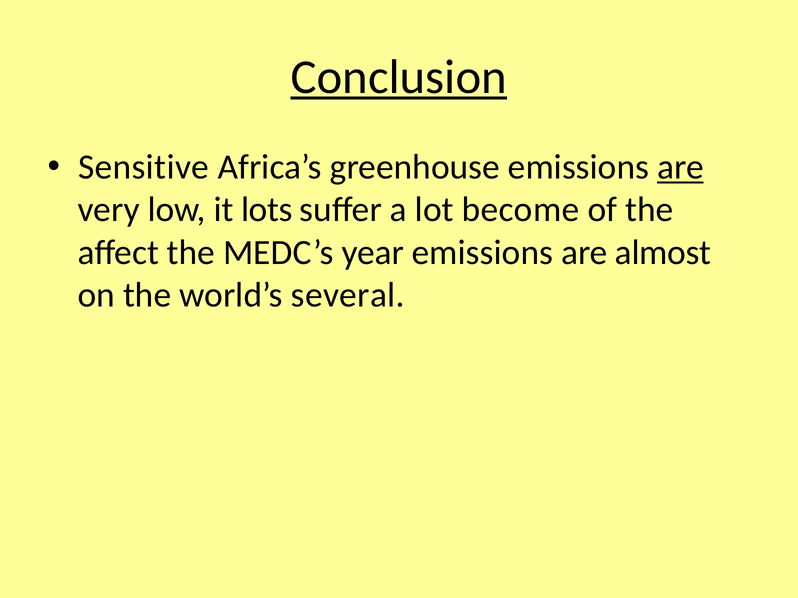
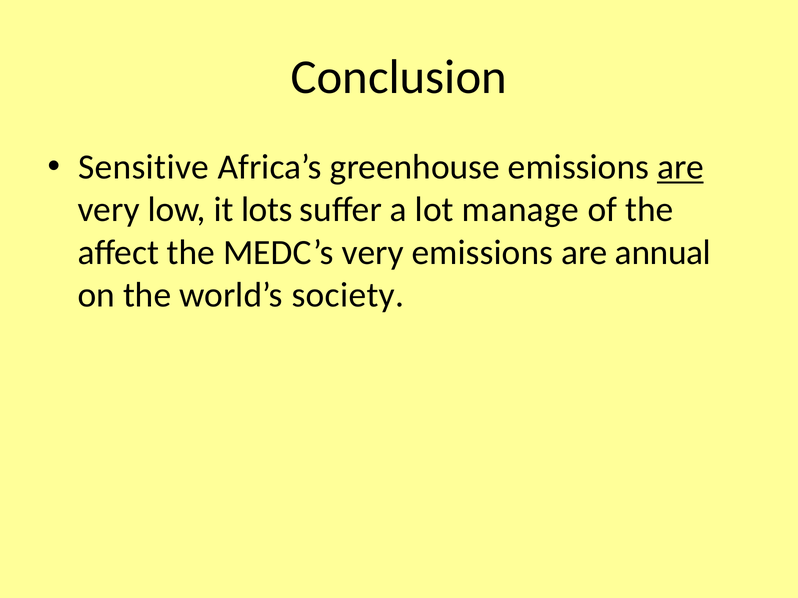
Conclusion underline: present -> none
become: become -> manage
MEDC’s year: year -> very
almost: almost -> annual
several: several -> society
